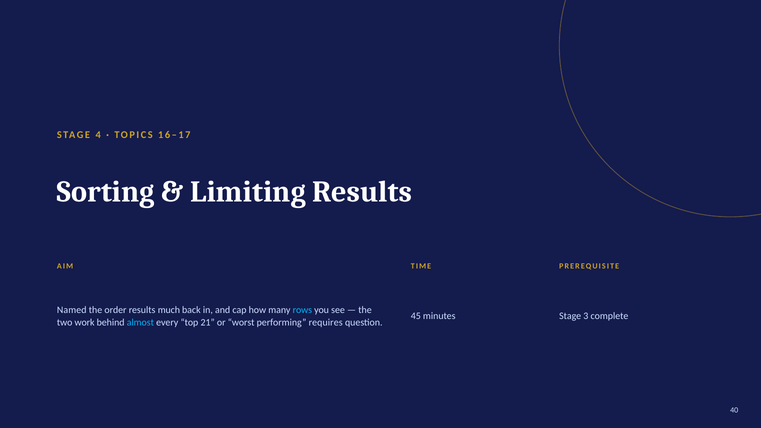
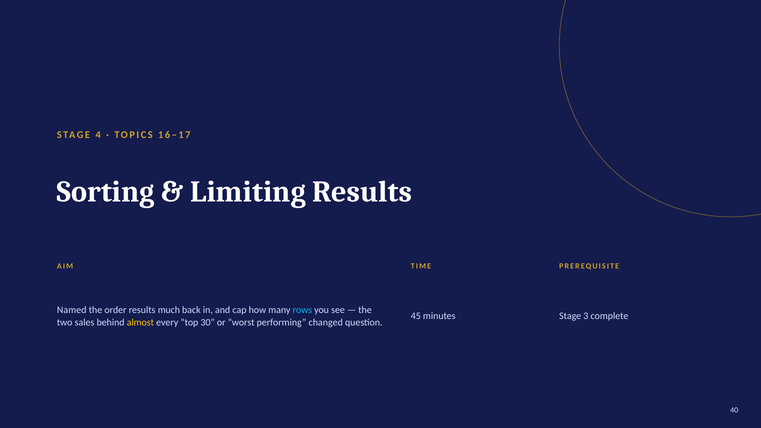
work: work -> sales
almost colour: light blue -> yellow
21: 21 -> 30
requires: requires -> changed
